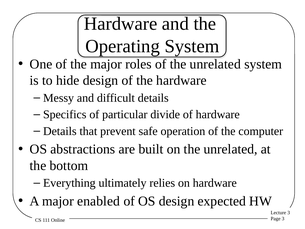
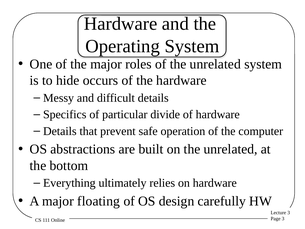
hide design: design -> occurs
enabled: enabled -> floating
expected: expected -> carefully
